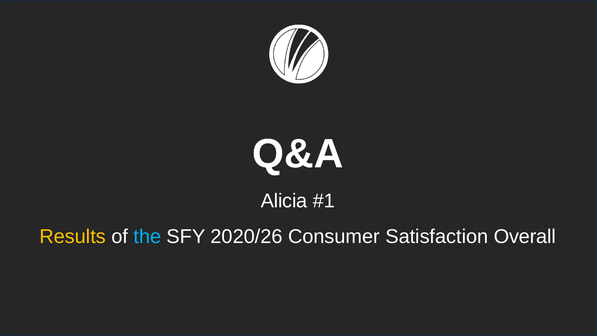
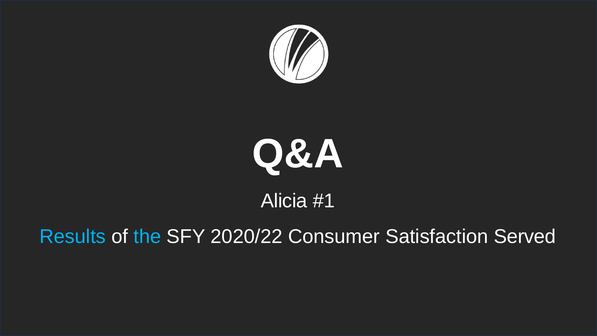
Results colour: yellow -> light blue
2020/26: 2020/26 -> 2020/22
Overall: Overall -> Served
